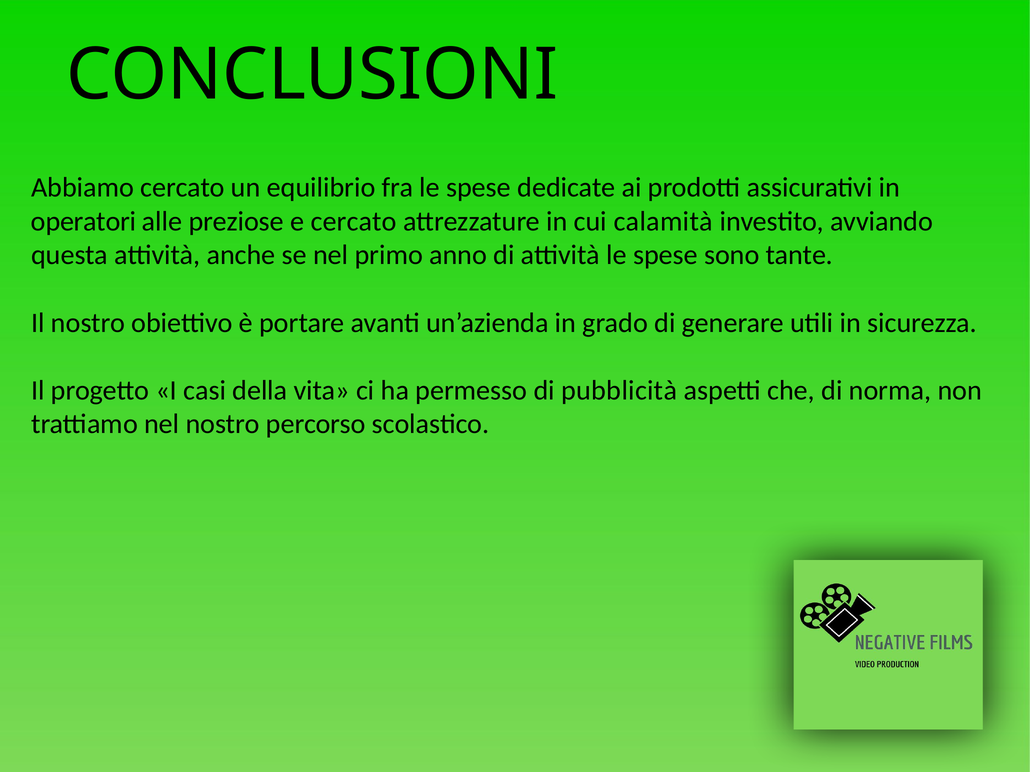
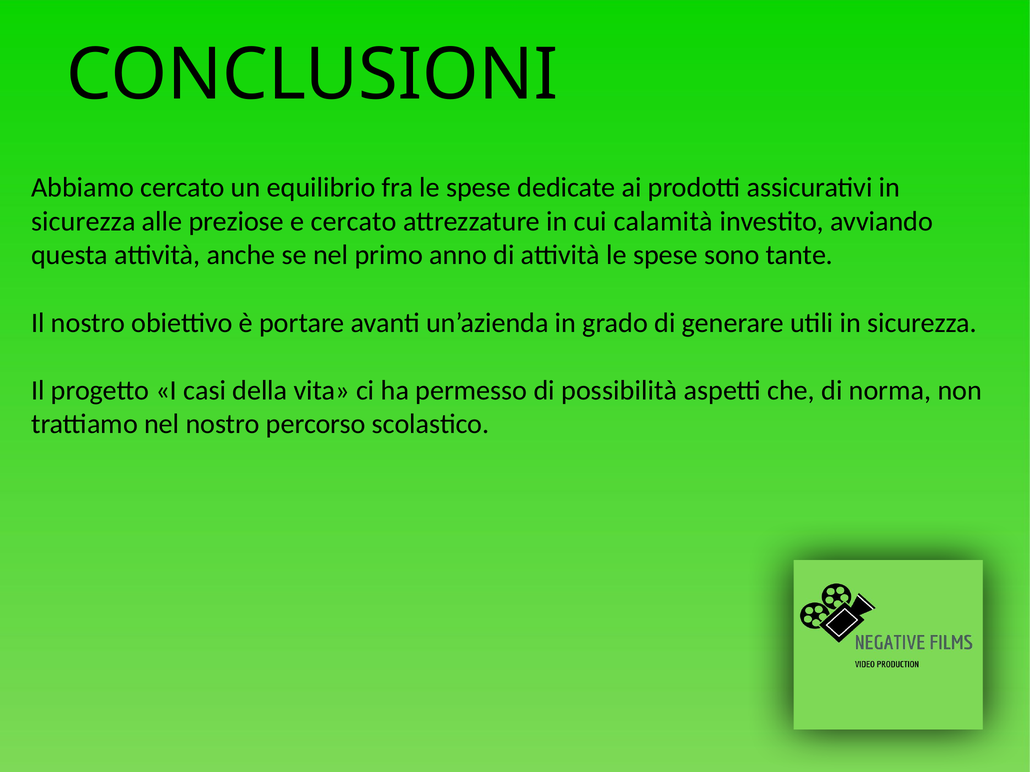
operatori at (84, 221): operatori -> sicurezza
pubblicità: pubblicità -> possibilità
